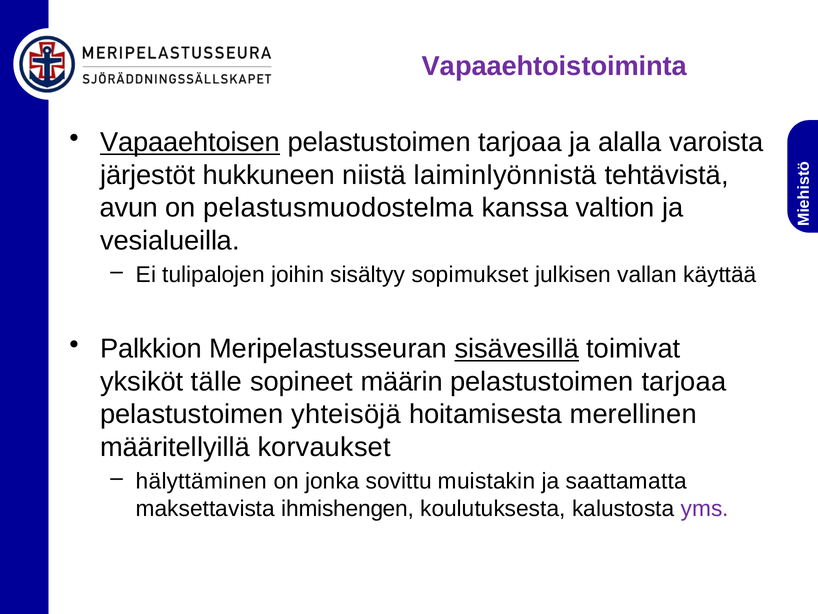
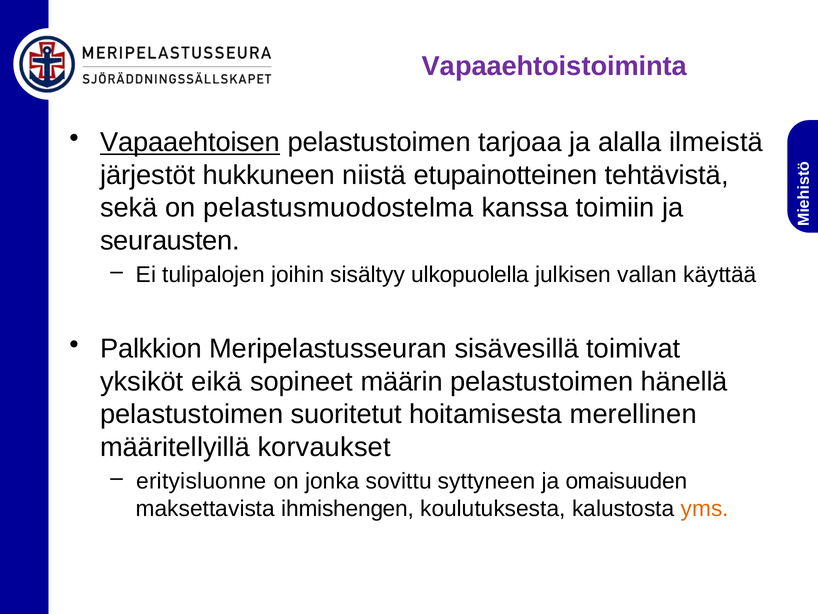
varoista: varoista -> ilmeistä
laiminlyönnistä: laiminlyönnistä -> etupainotteinen
avun: avun -> sekä
valtion: valtion -> toimiin
vesialueilla: vesialueilla -> seurausten
sopimukset: sopimukset -> ulkopuolella
sisävesillä underline: present -> none
tälle: tälle -> eikä
tarjoaa at (684, 381): tarjoaa -> hänellä
yhteisöjä: yhteisöjä -> suoritetut
hälyttäminen: hälyttäminen -> erityisluonne
muistakin: muistakin -> syttyneen
saattamatta: saattamatta -> omaisuuden
yms colour: purple -> orange
